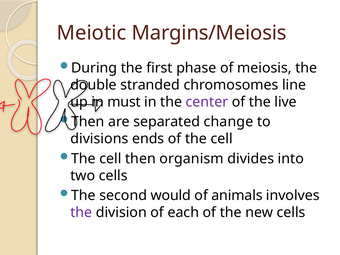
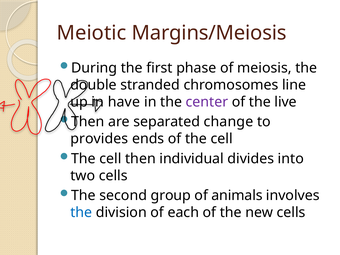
must: must -> have
divisions: divisions -> provides
organism: organism -> individual
would: would -> group
the at (81, 212) colour: purple -> blue
